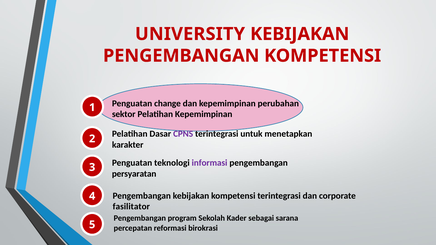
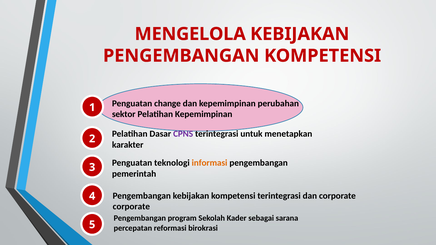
UNIVERSITY: UNIVERSITY -> MENGELOLA
informasi colour: purple -> orange
persyaratan: persyaratan -> pemerintah
fasilitator at (131, 207): fasilitator -> corporate
